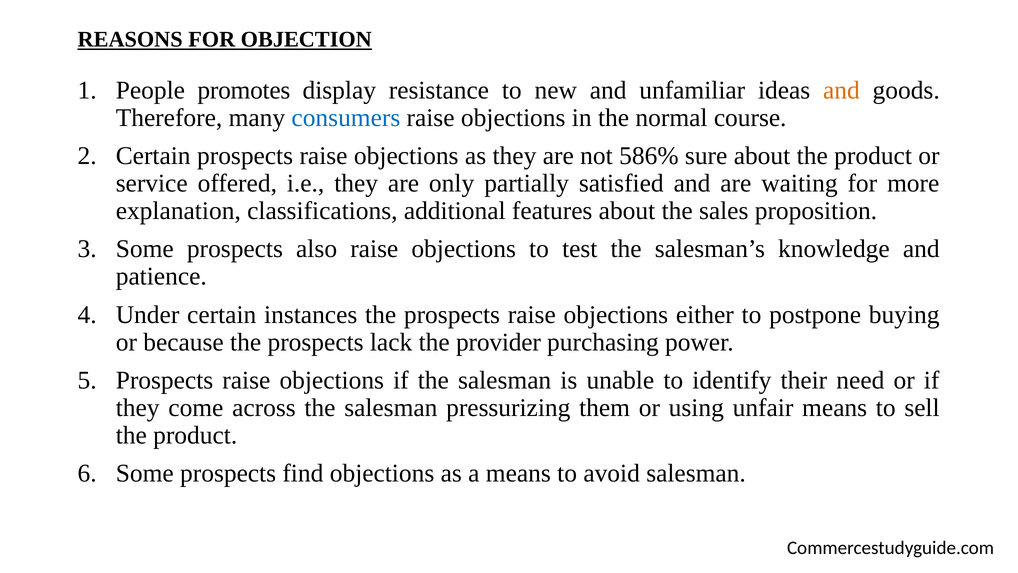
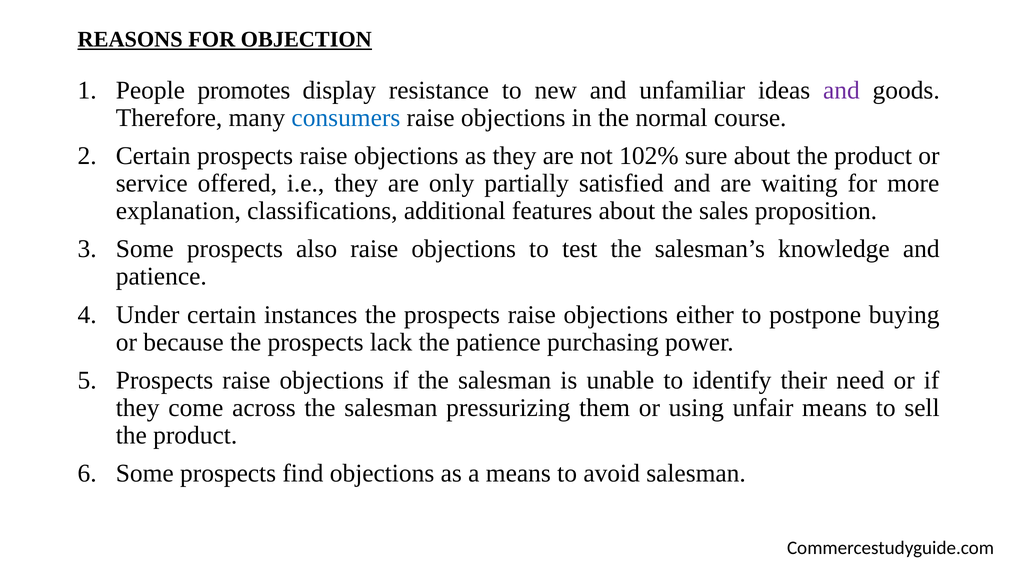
and at (841, 90) colour: orange -> purple
586%: 586% -> 102%
the provider: provider -> patience
